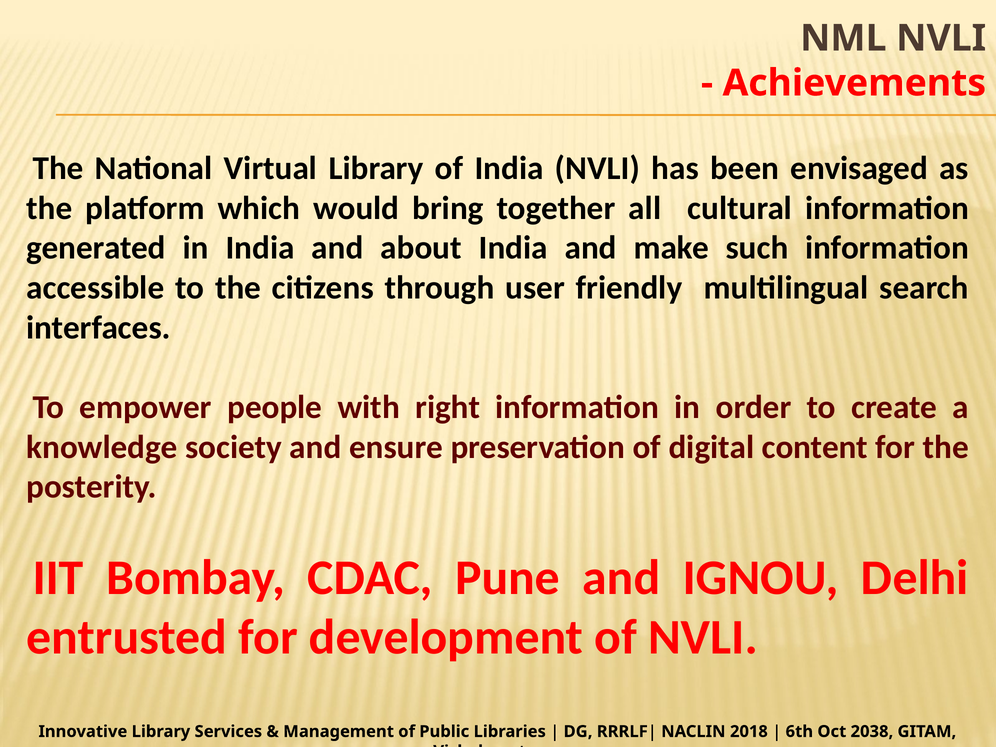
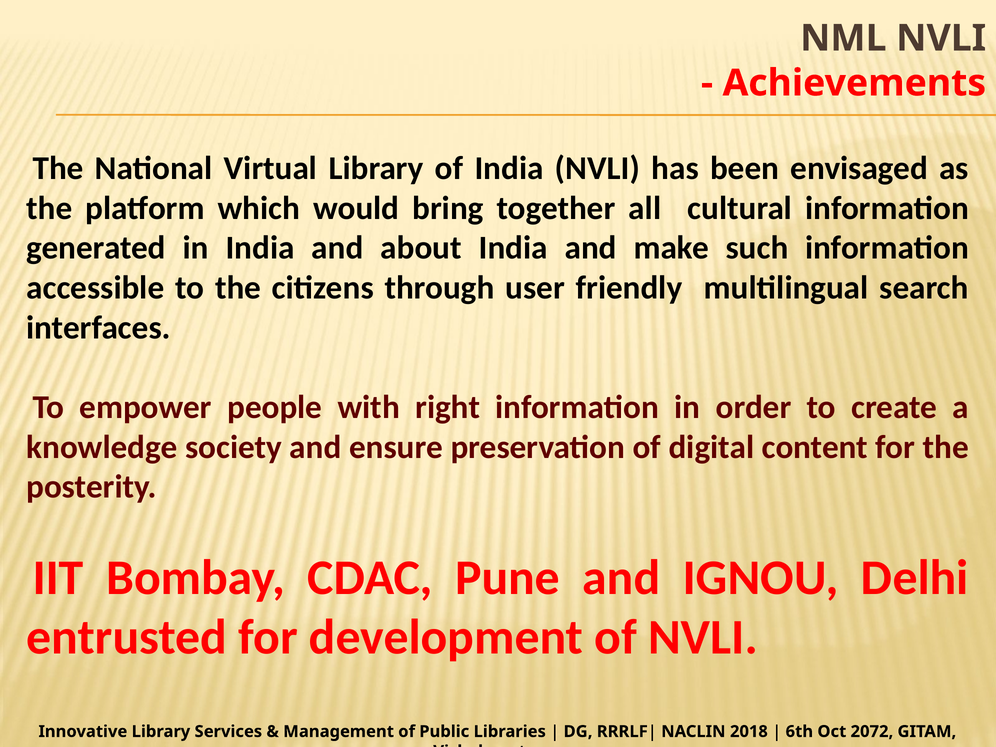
2038: 2038 -> 2072
